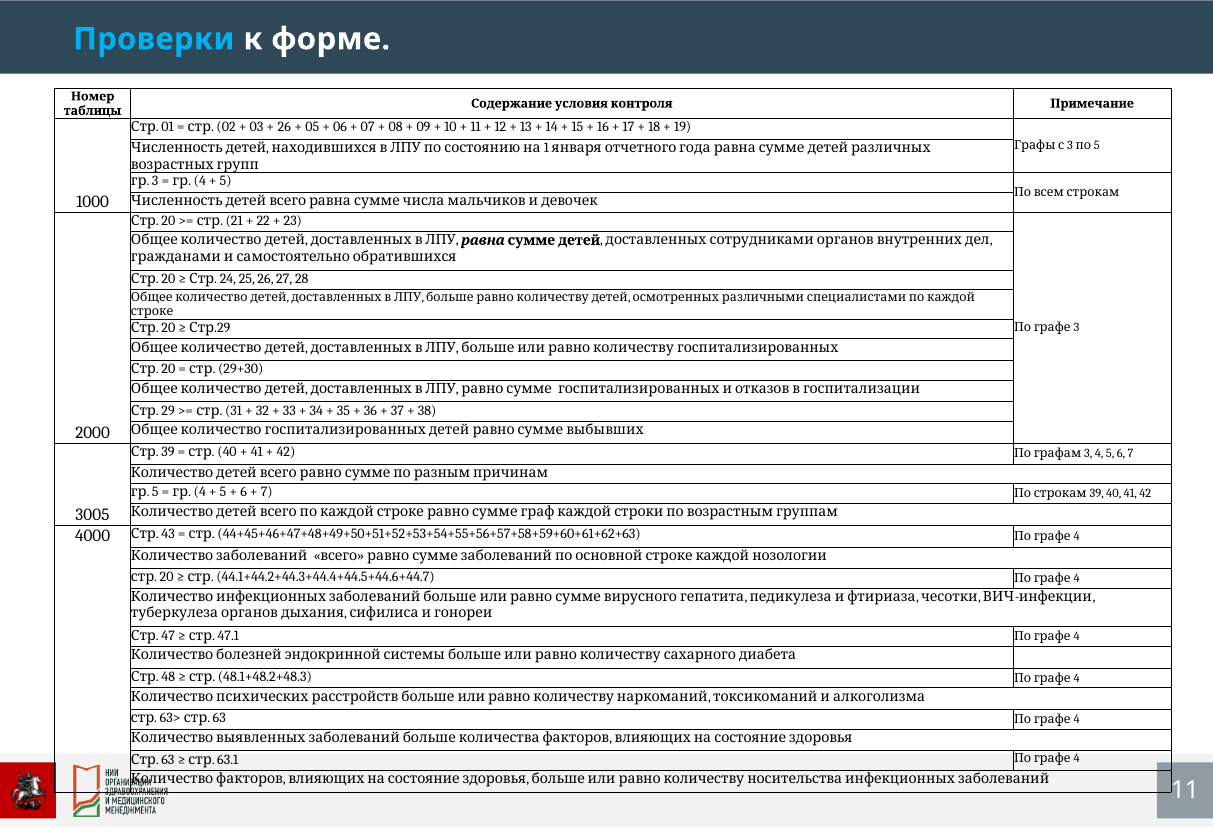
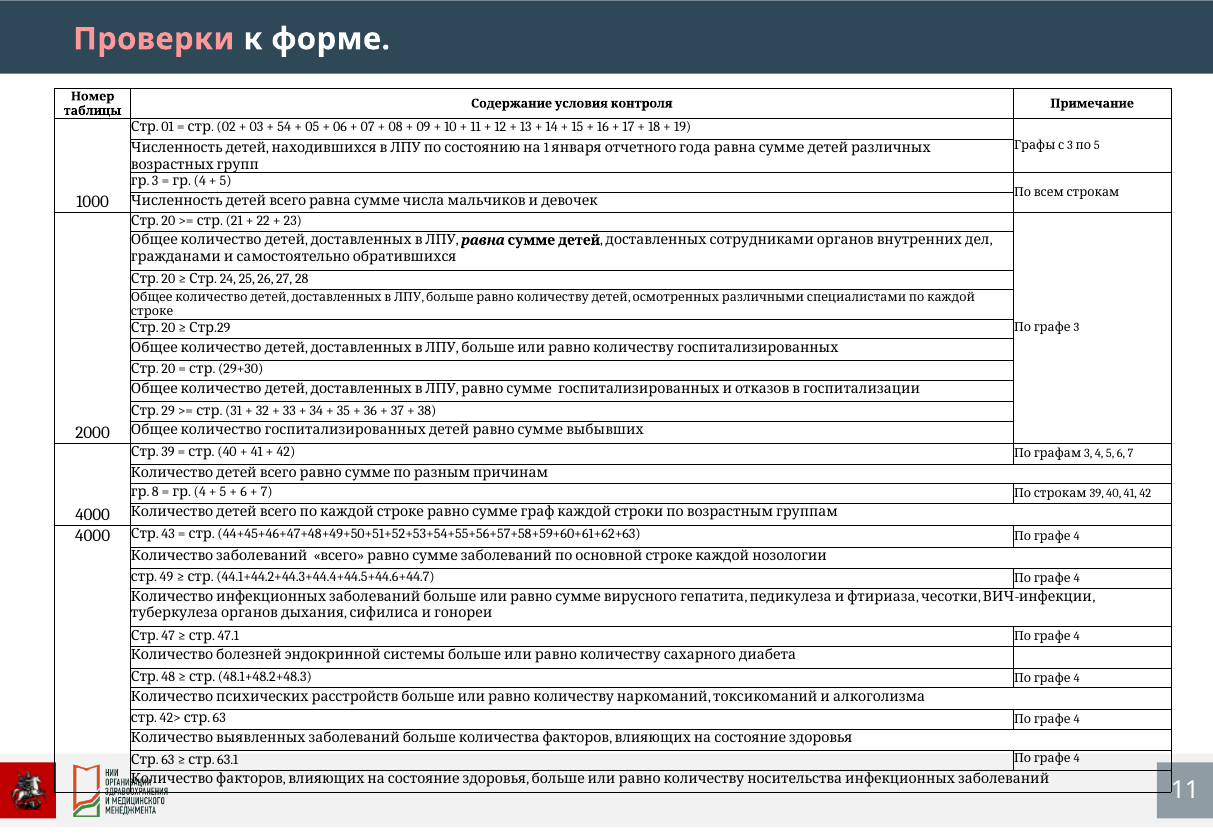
Проверки colour: light blue -> pink
26 at (284, 127): 26 -> 54
5 at (155, 492): 5 -> 8
3005 at (92, 515): 3005 -> 4000
20 at (167, 577): 20 -> 49
63>: 63> -> 42>
